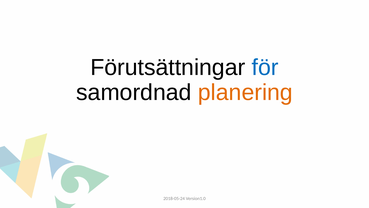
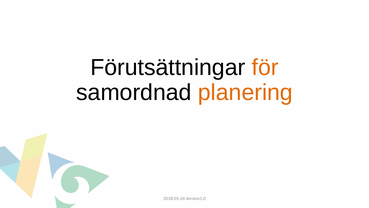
för colour: blue -> orange
